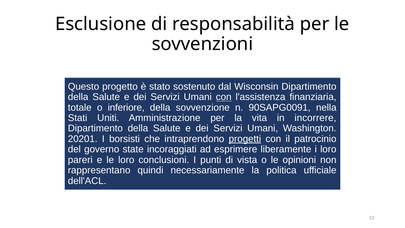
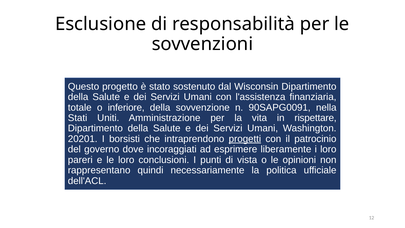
con at (224, 97) underline: present -> none
incorrere: incorrere -> rispettare
state: state -> dove
